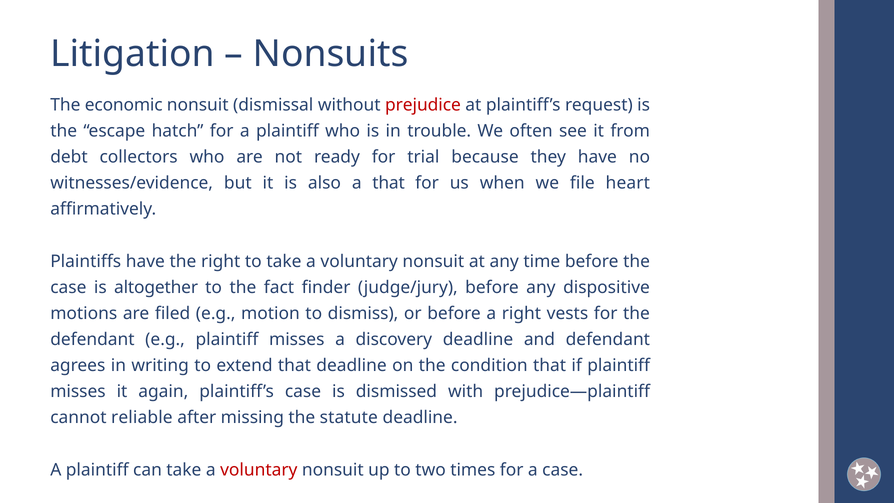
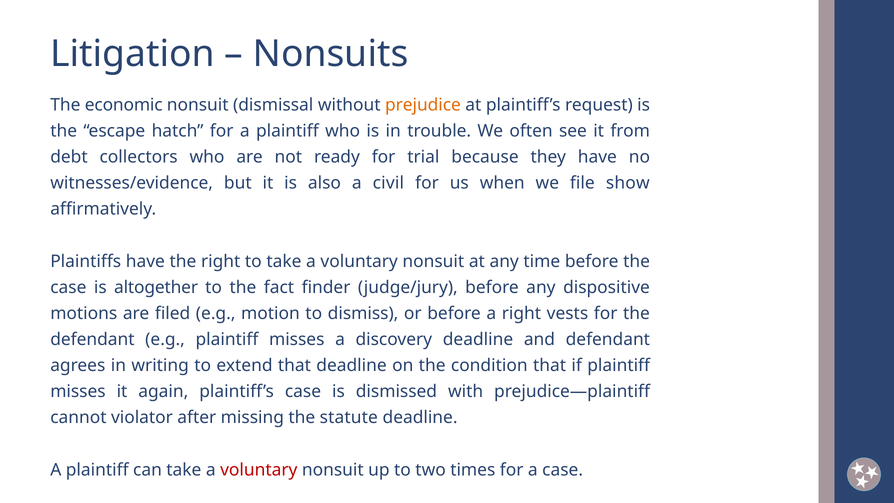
prejudice colour: red -> orange
a that: that -> civil
heart: heart -> show
reliable: reliable -> violator
